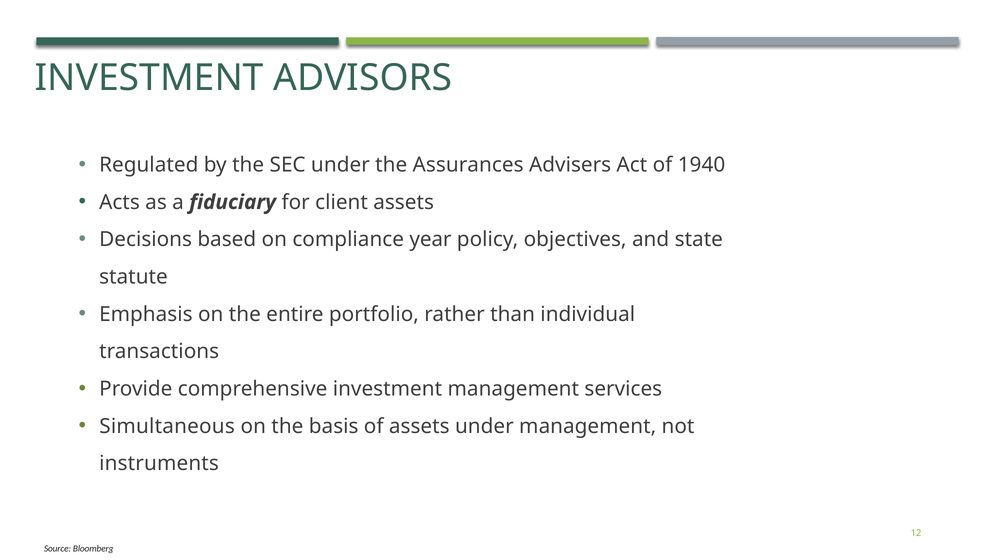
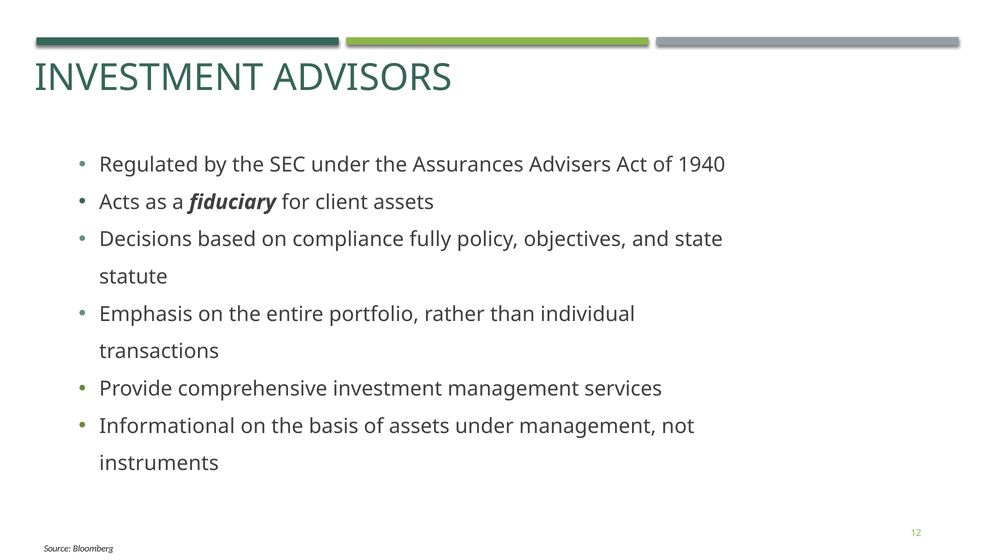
year: year -> fully
Simultaneous: Simultaneous -> Informational
